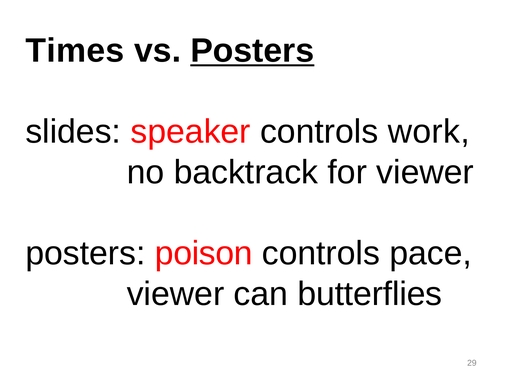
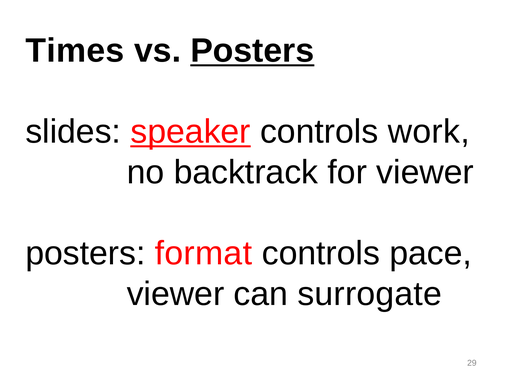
speaker underline: none -> present
poison: poison -> format
butterflies: butterflies -> surrogate
